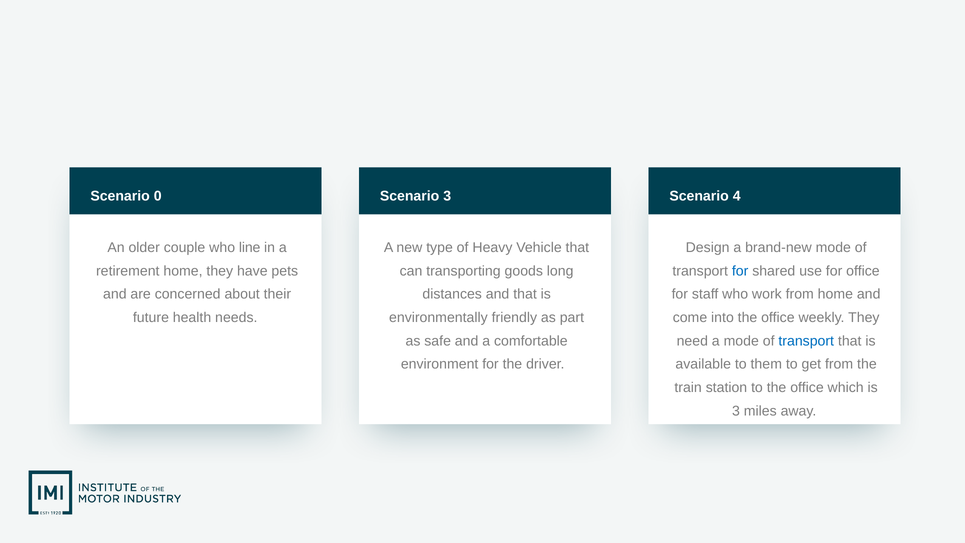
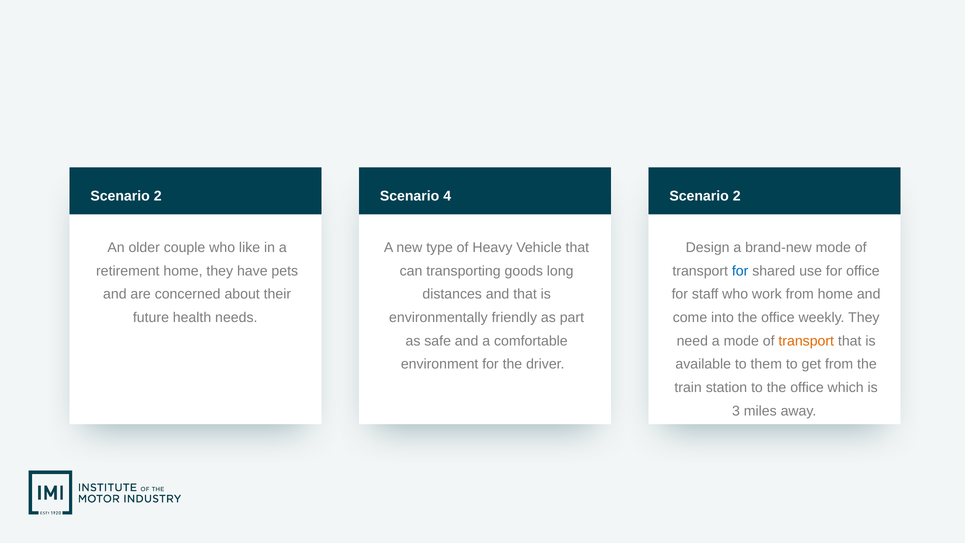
0 at (158, 196): 0 -> 2
Scenario 3: 3 -> 4
4 at (737, 196): 4 -> 2
line: line -> like
transport at (806, 341) colour: blue -> orange
